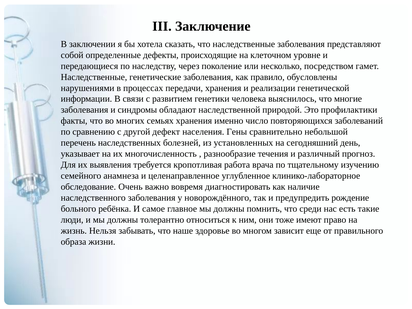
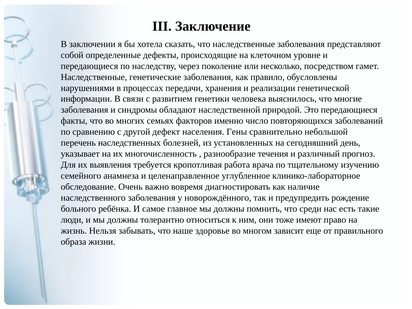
Это профилактики: профилактики -> передающиеся
семьях хранения: хранения -> факторов
